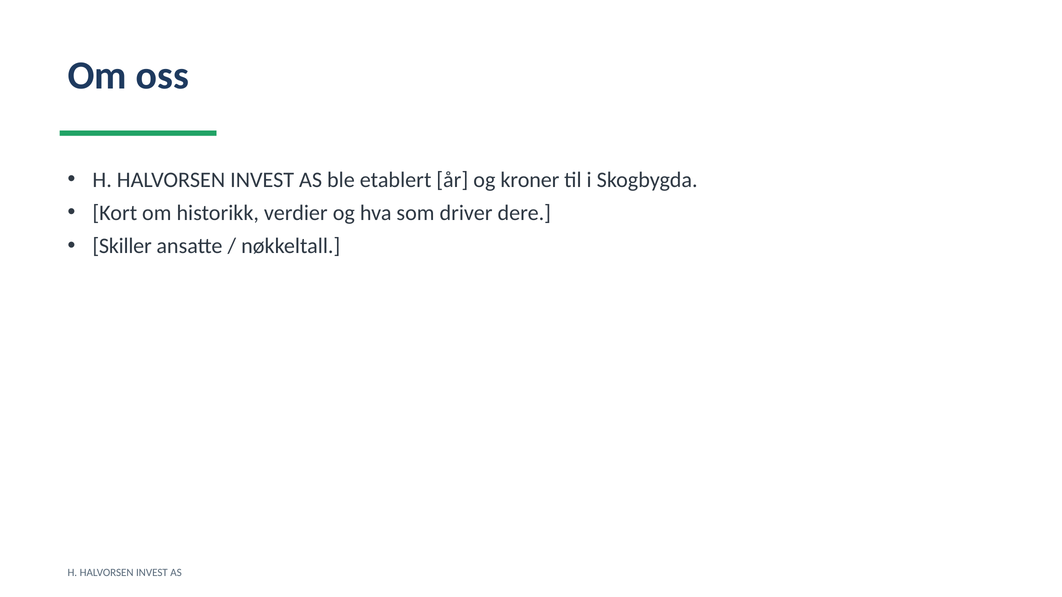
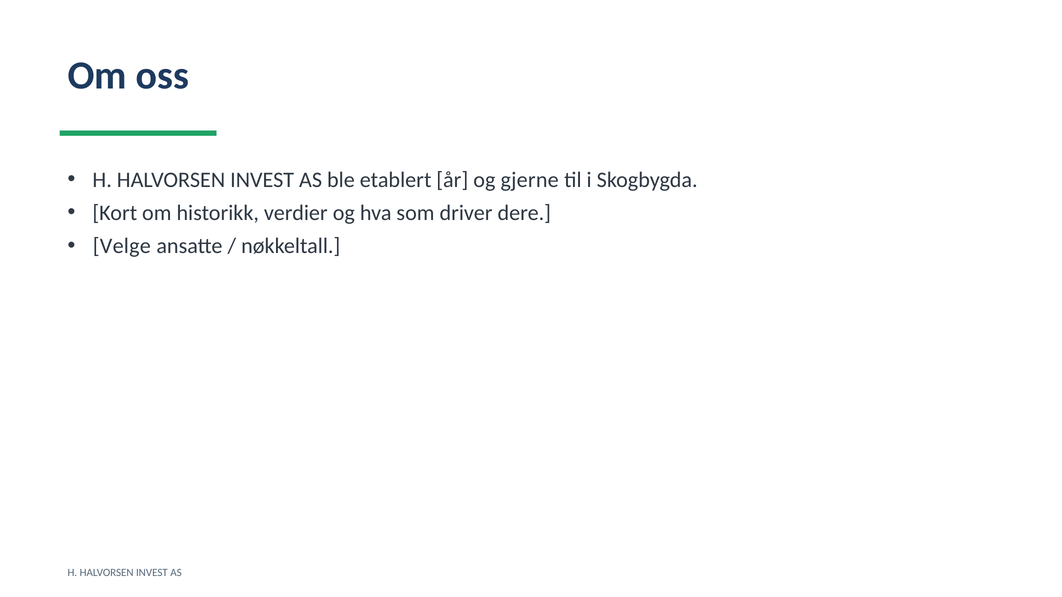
kroner: kroner -> gjerne
Skiller: Skiller -> Velge
